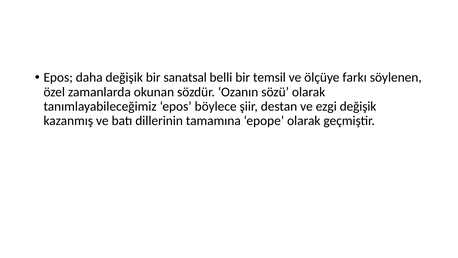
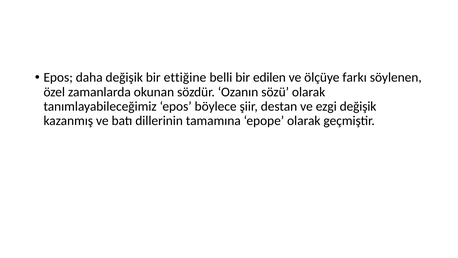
sanatsal: sanatsal -> ettiğine
temsil: temsil -> edilen
